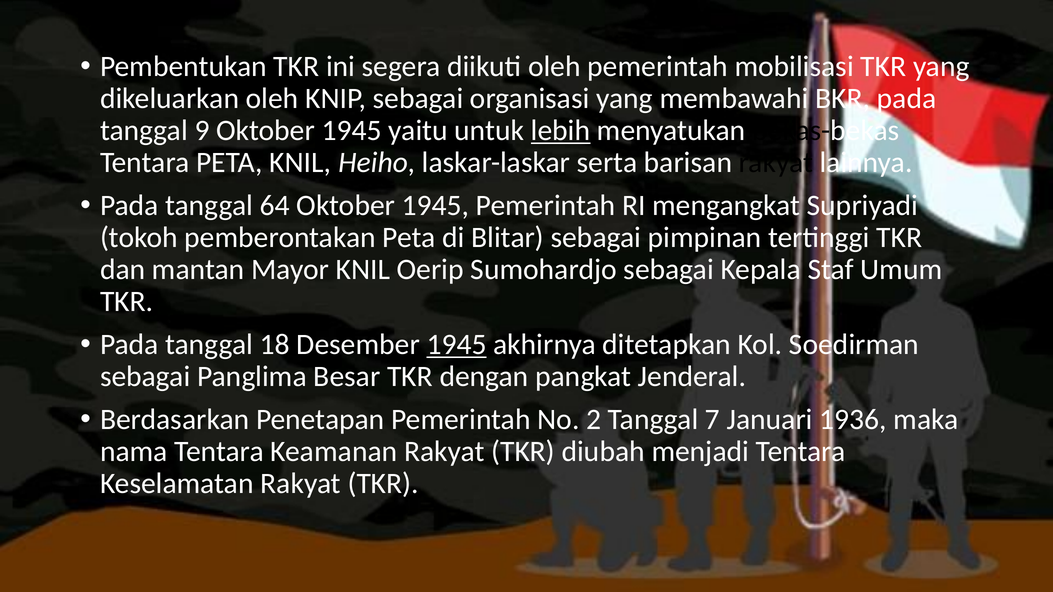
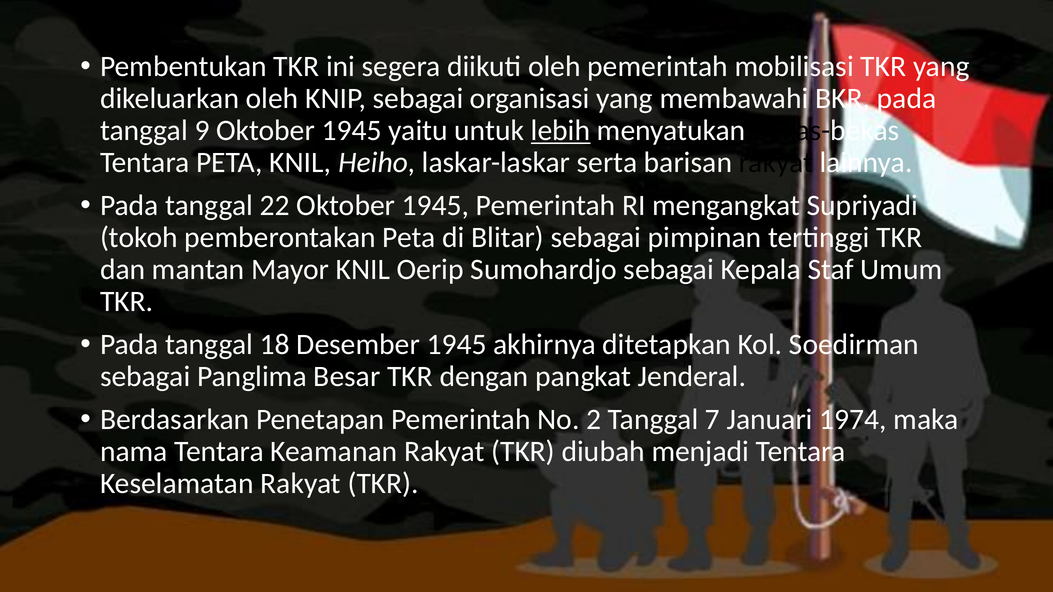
64: 64 -> 22
1945 at (457, 345) underline: present -> none
1936: 1936 -> 1974
